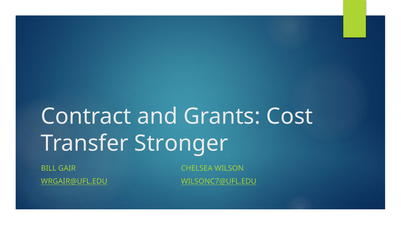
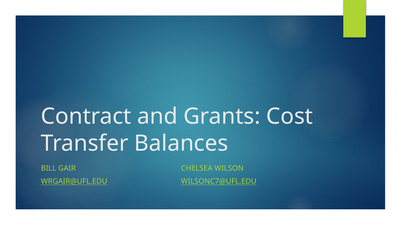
Stronger: Stronger -> Balances
